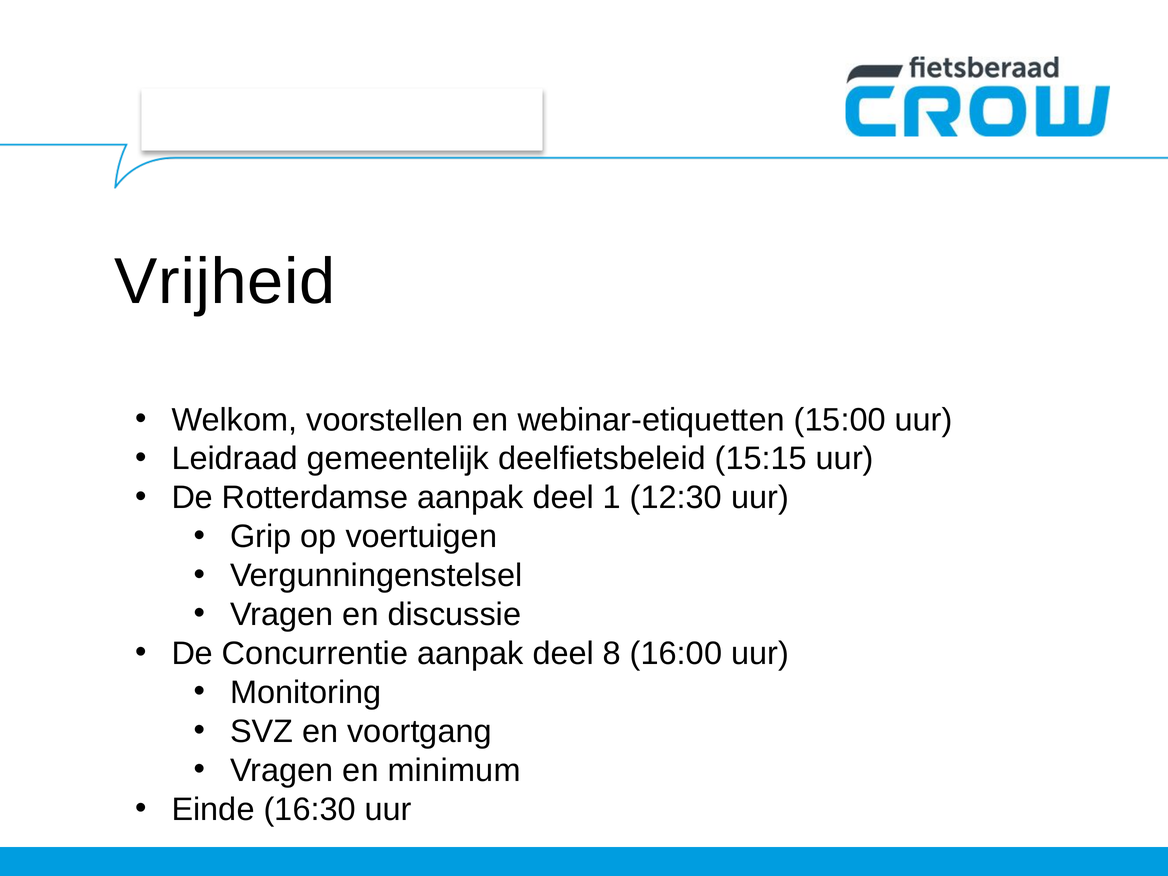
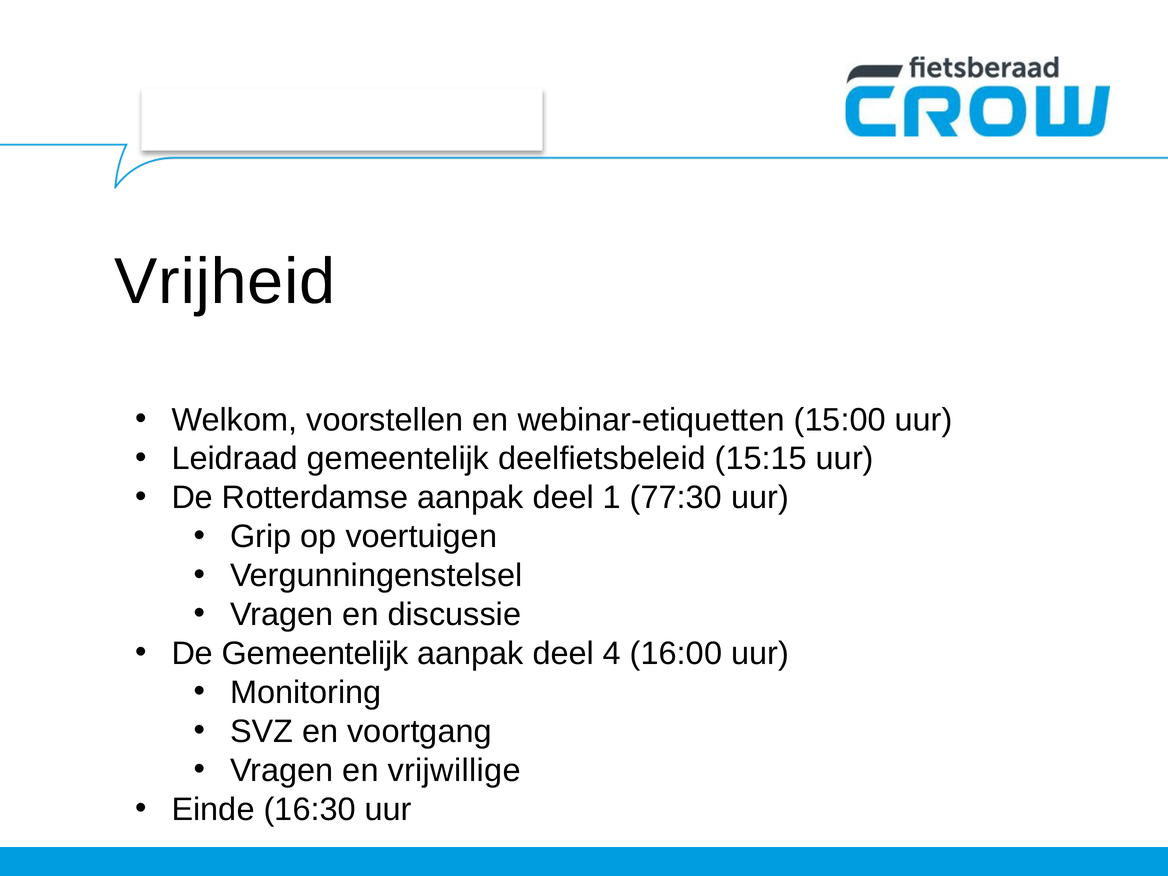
12:30: 12:30 -> 77:30
De Concurrentie: Concurrentie -> Gemeentelijk
8: 8 -> 4
minimum: minimum -> vrijwillige
